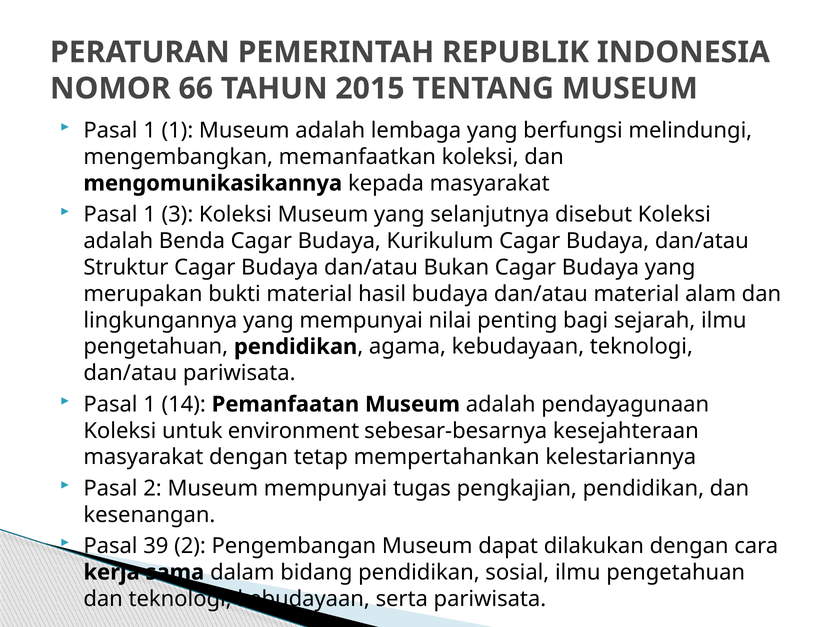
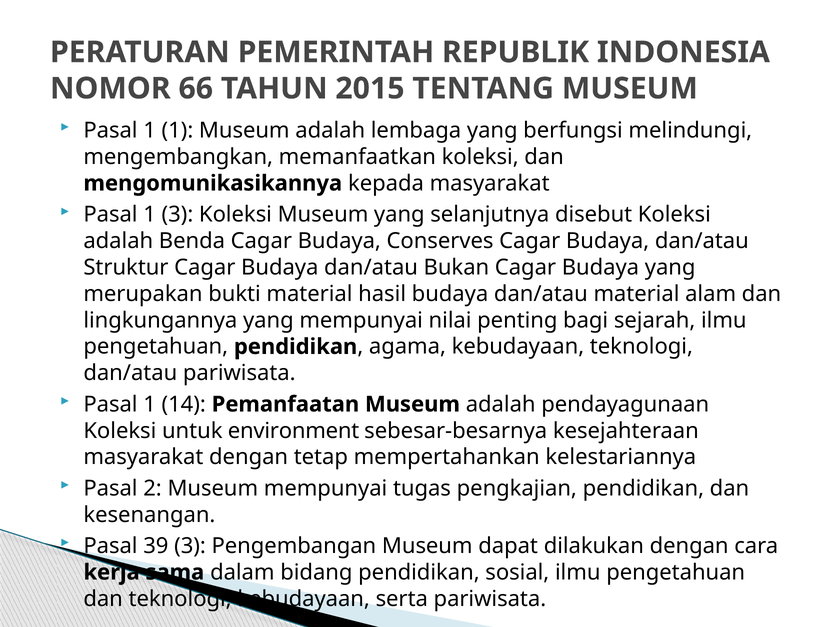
Kurikulum: Kurikulum -> Conserves
39 2: 2 -> 3
